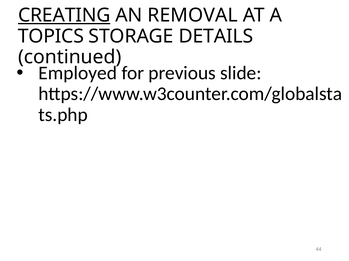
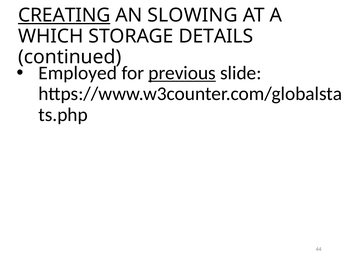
REMOVAL: REMOVAL -> SLOWING
TOPICS: TOPICS -> WHICH
previous underline: none -> present
